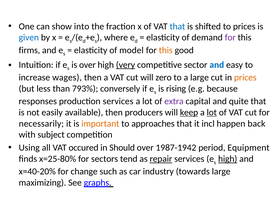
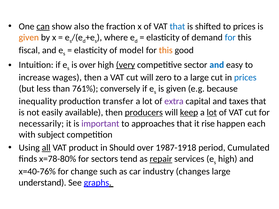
can underline: none -> present
into: into -> also
given at (29, 38) colour: blue -> orange
for at (230, 38) colour: purple -> blue
firms: firms -> fiscal
prices at (245, 78) colour: orange -> blue
793%: 793% -> 761%
rising at (176, 89): rising -> given
responses: responses -> inequality
production services: services -> transfer
quite: quite -> taxes
producers underline: none -> present
important colour: orange -> purple
incl: incl -> rise
back: back -> each
all underline: none -> present
occured: occured -> product
1987-1942: 1987-1942 -> 1987-1918
Equipment: Equipment -> Cumulated
x=25-80%: x=25-80% -> x=78-80%
high at (228, 159) underline: present -> none
x=40-20%: x=40-20% -> x=40-76%
towards: towards -> changes
maximizing: maximizing -> understand
